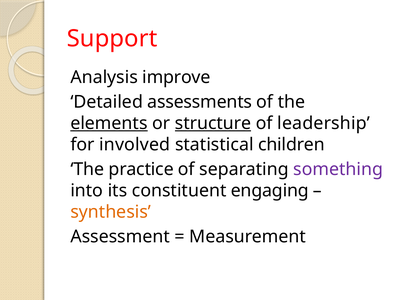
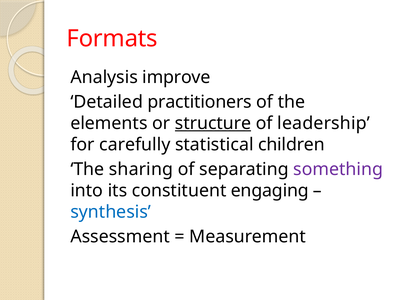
Support: Support -> Formats
assessments: assessments -> practitioners
elements underline: present -> none
involved: involved -> carefully
practice: practice -> sharing
synthesis colour: orange -> blue
